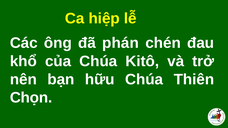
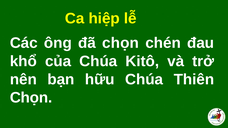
đã phán: phán -> chọn
